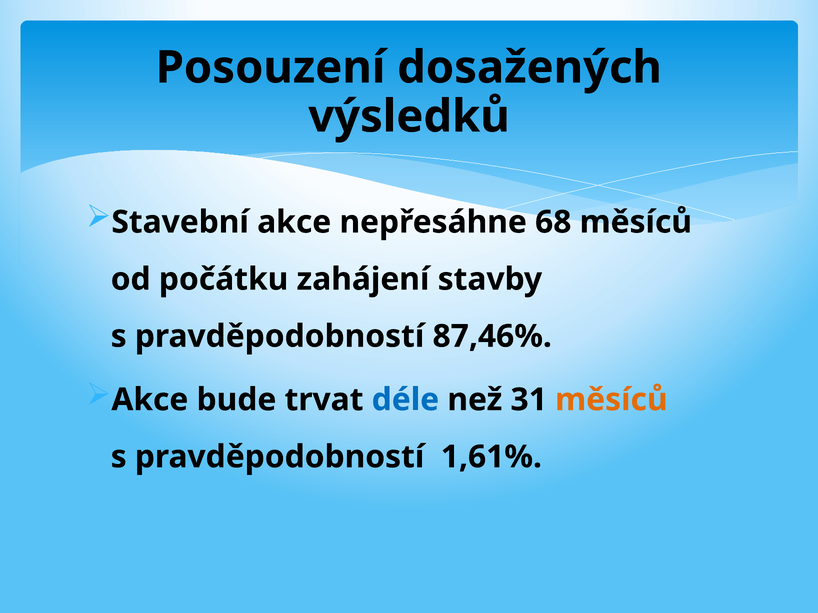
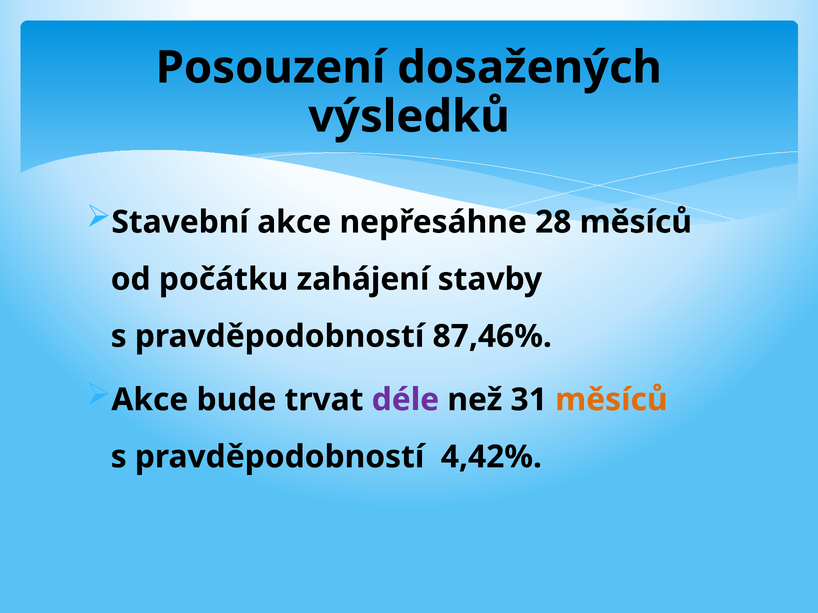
68: 68 -> 28
déle colour: blue -> purple
1,61%: 1,61% -> 4,42%
